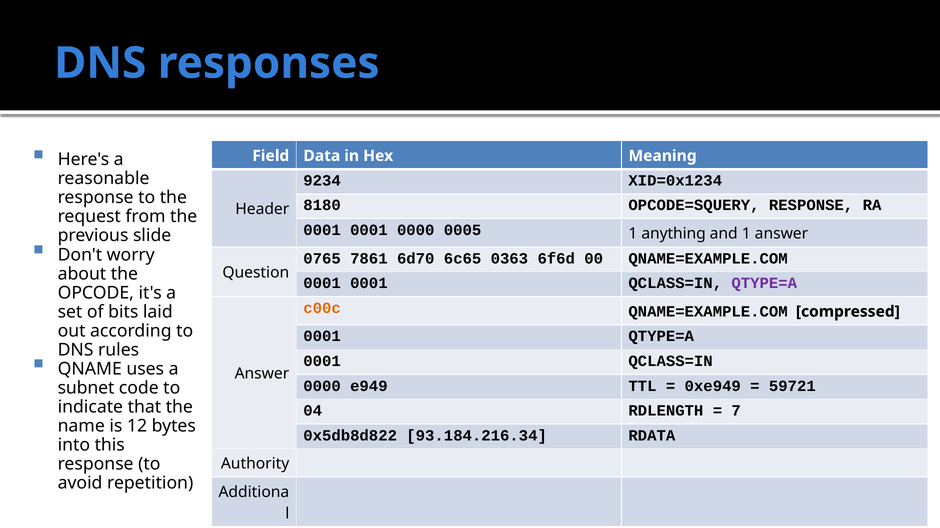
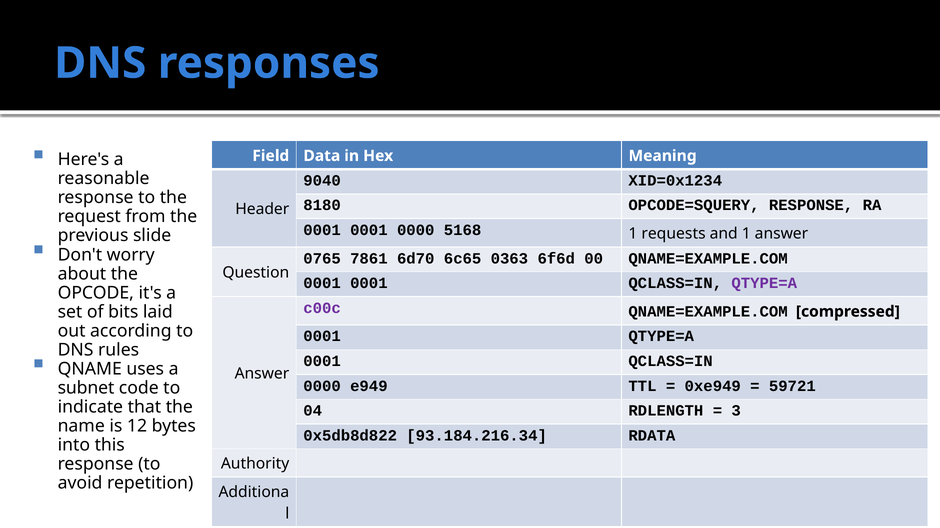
9234: 9234 -> 9040
0005: 0005 -> 5168
anything: anything -> requests
c00c colour: orange -> purple
7: 7 -> 3
